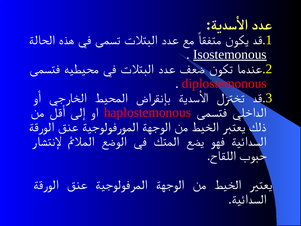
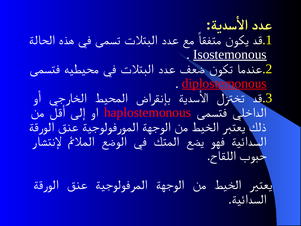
diplostemonous underline: none -> present
